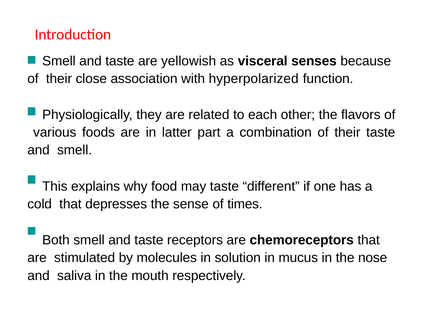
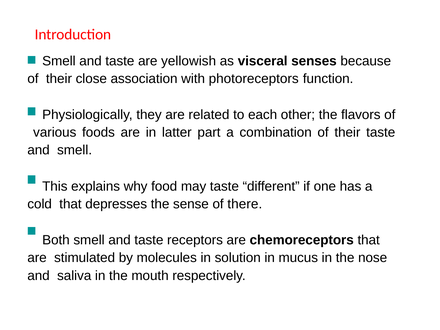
hyperpolarized: hyperpolarized -> photoreceptors
times: times -> there
